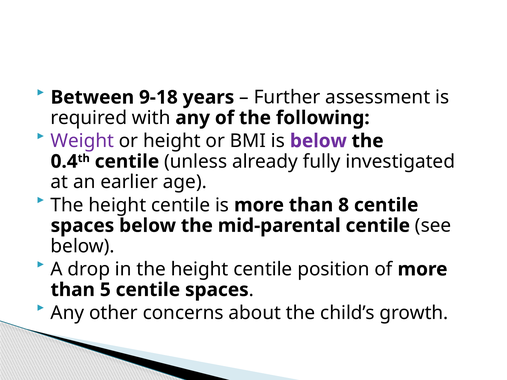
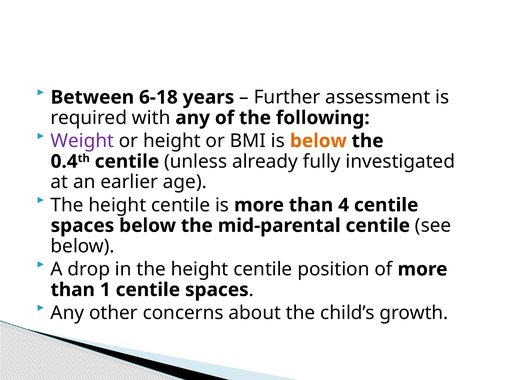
9-18: 9-18 -> 6-18
below at (318, 141) colour: purple -> orange
8: 8 -> 4
5: 5 -> 1
